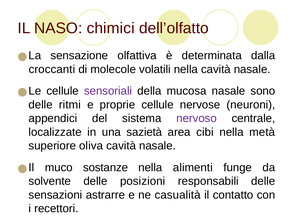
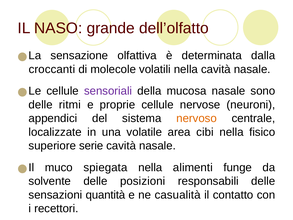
chimici: chimici -> grande
nervoso colour: purple -> orange
sazietà: sazietà -> volatile
metà: metà -> fisico
oliva: oliva -> serie
sostanze: sostanze -> spiegata
astrarre: astrarre -> quantità
